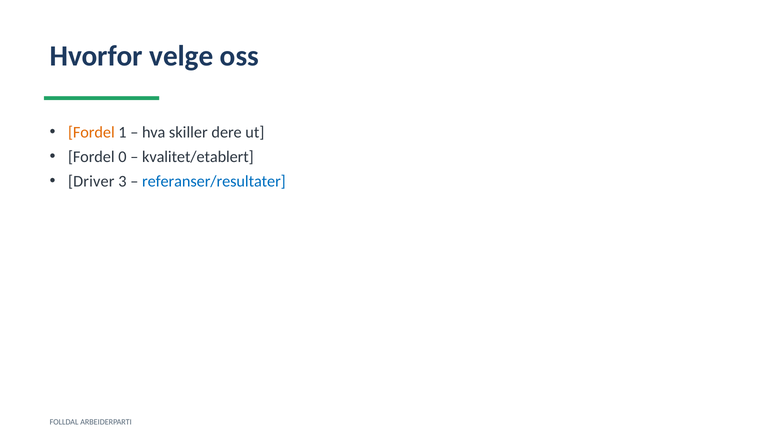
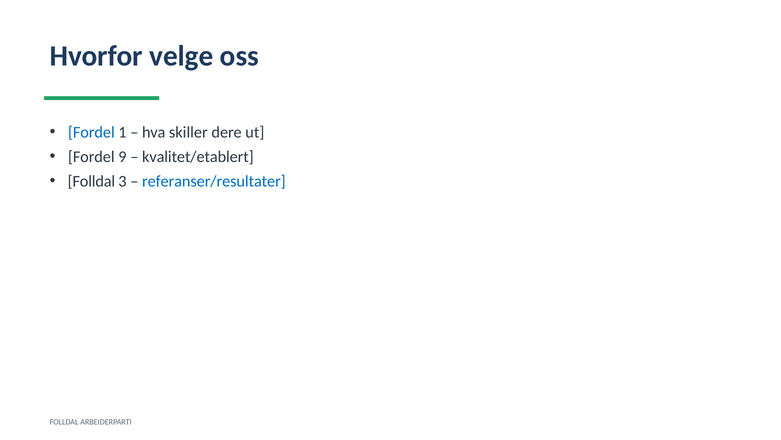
Fordel at (91, 132) colour: orange -> blue
0: 0 -> 9
Driver at (91, 181): Driver -> Folldal
